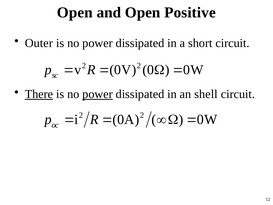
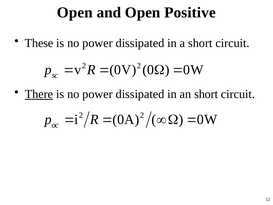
Outer: Outer -> These
power at (98, 94) underline: present -> none
an shell: shell -> short
